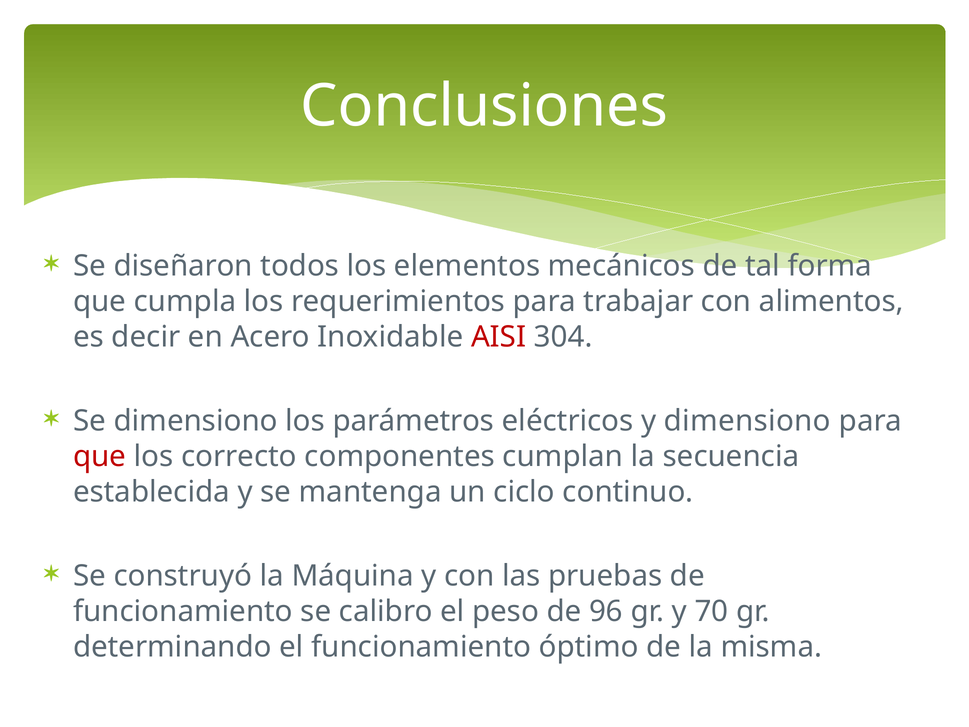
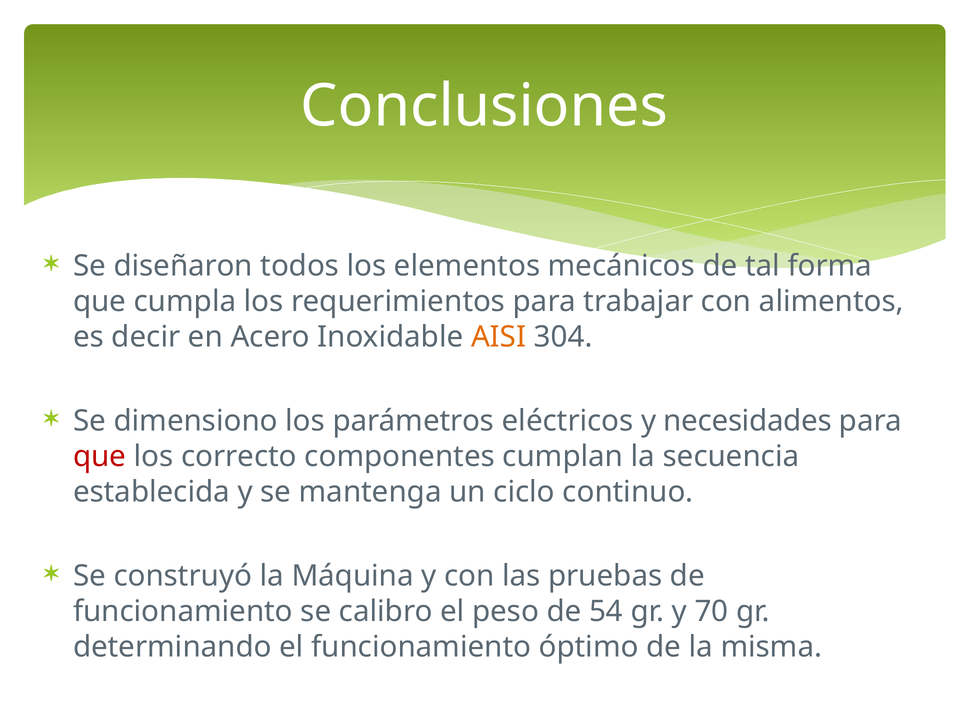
AISI colour: red -> orange
y dimensiono: dimensiono -> necesidades
96: 96 -> 54
